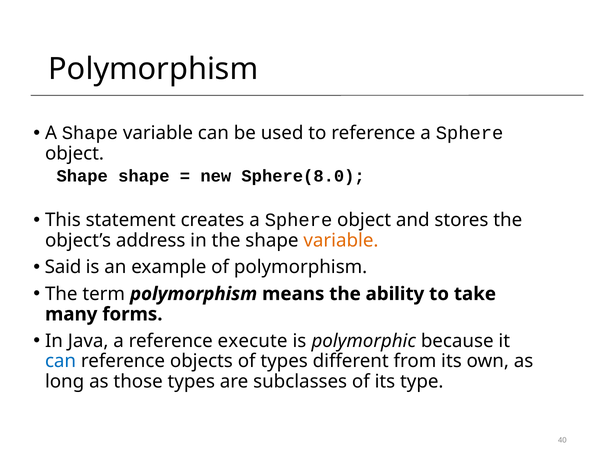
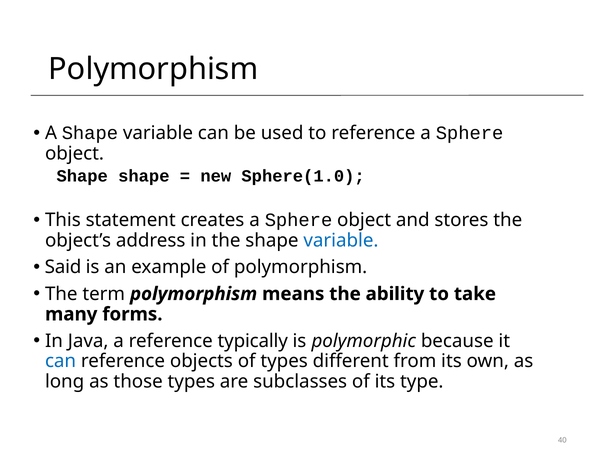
Sphere(8.0: Sphere(8.0 -> Sphere(1.0
variable at (341, 241) colour: orange -> blue
execute: execute -> typically
